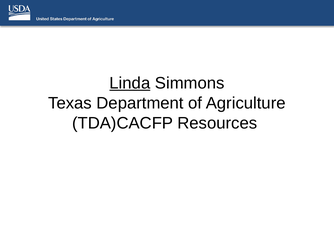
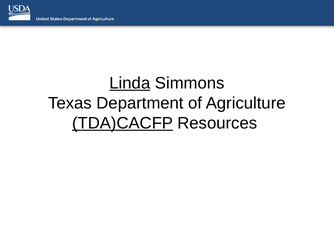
TDA)CACFP underline: none -> present
